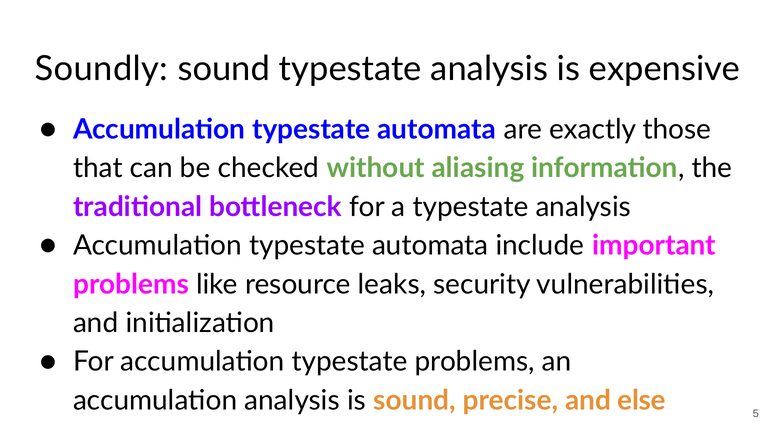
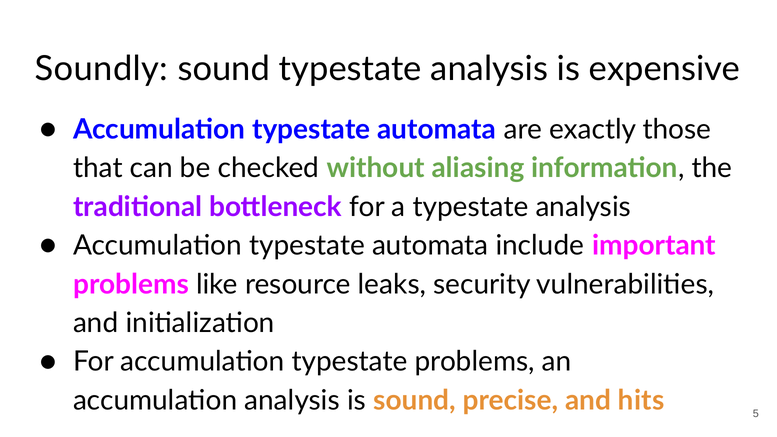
else: else -> hits
